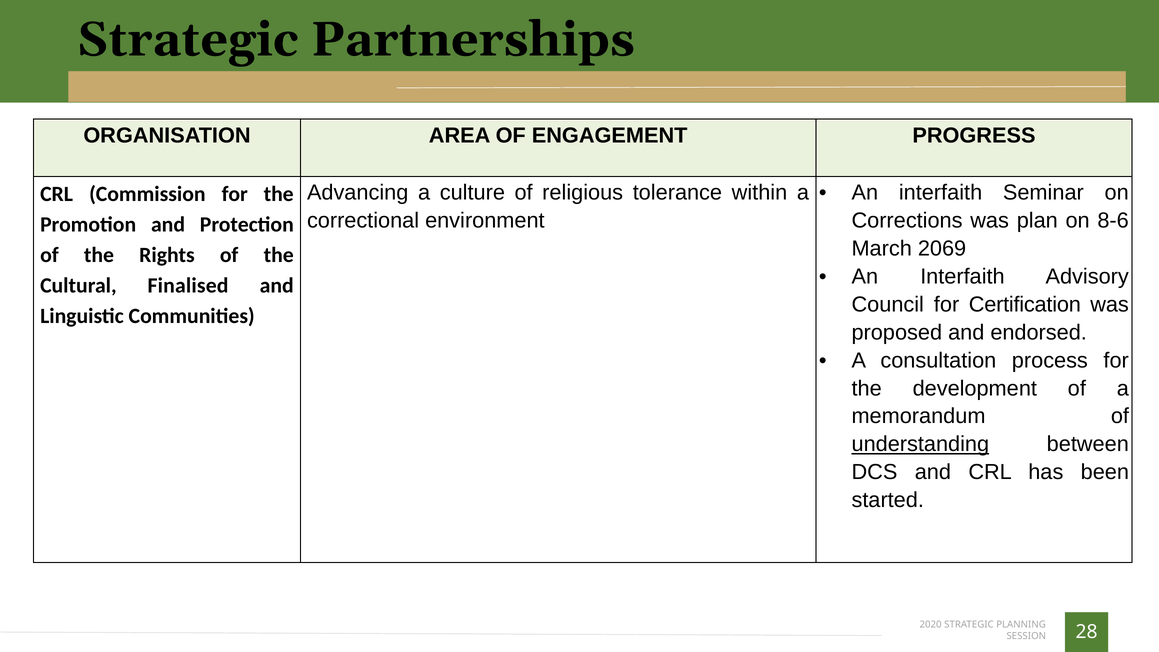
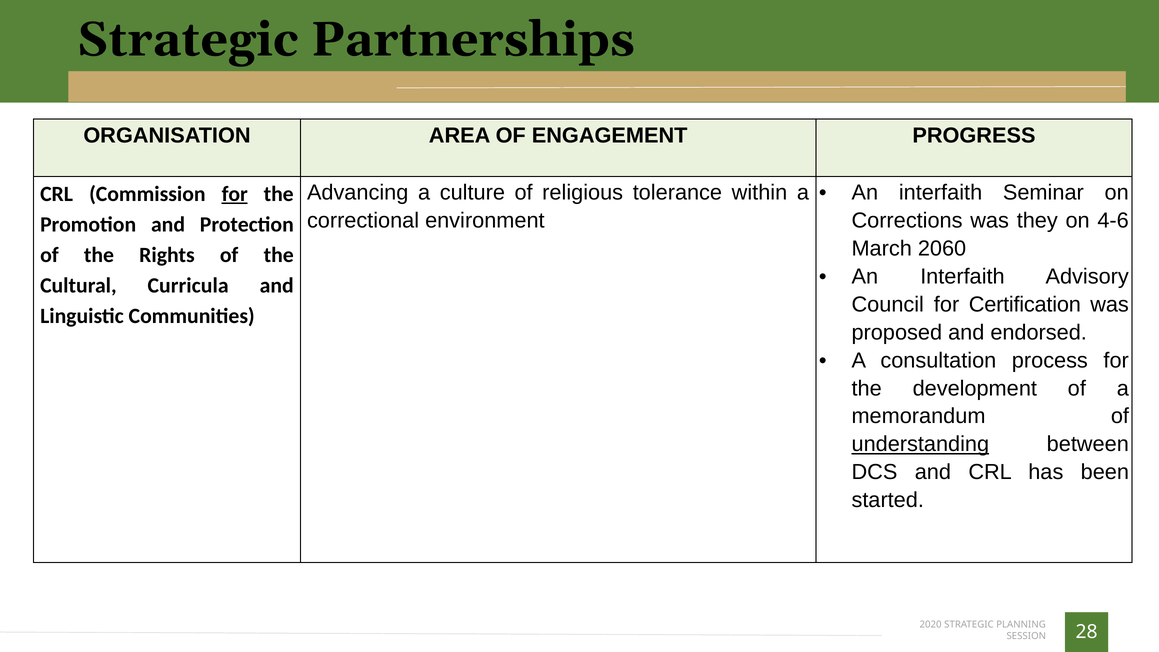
for at (235, 194) underline: none -> present
plan: plan -> they
8-6: 8-6 -> 4-6
2069: 2069 -> 2060
Finalised: Finalised -> Curricula
